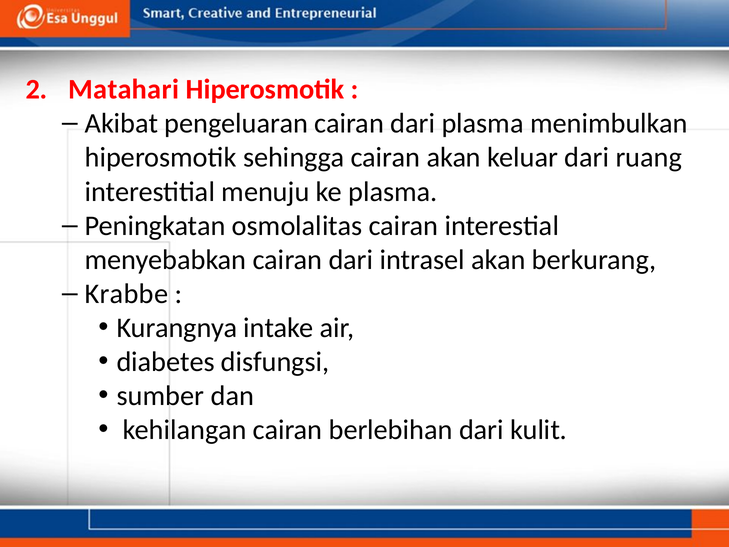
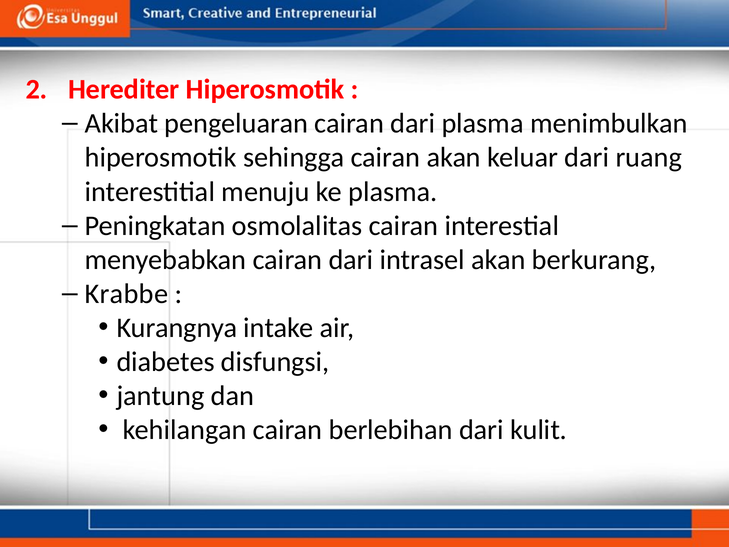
Matahari: Matahari -> Herediter
sumber: sumber -> jantung
